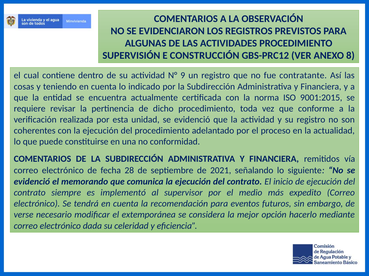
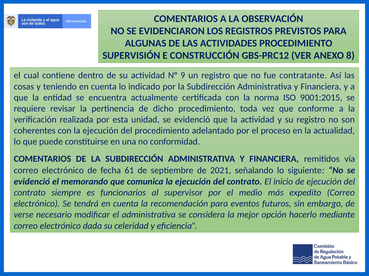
28: 28 -> 61
implementó: implementó -> funcionarios
el extemporánea: extemporánea -> administrativa
